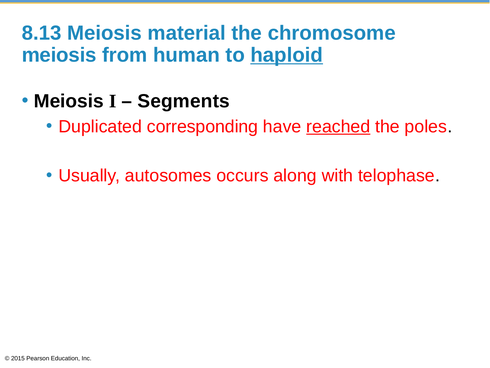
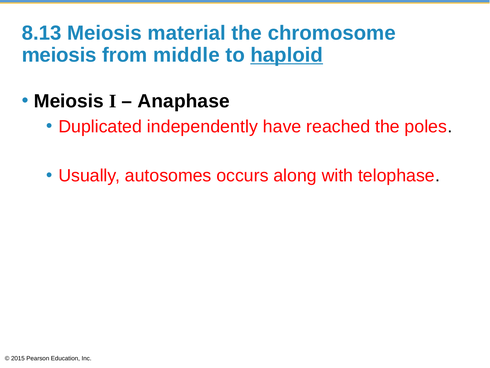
human: human -> middle
Segments: Segments -> Anaphase
corresponding: corresponding -> independently
reached underline: present -> none
